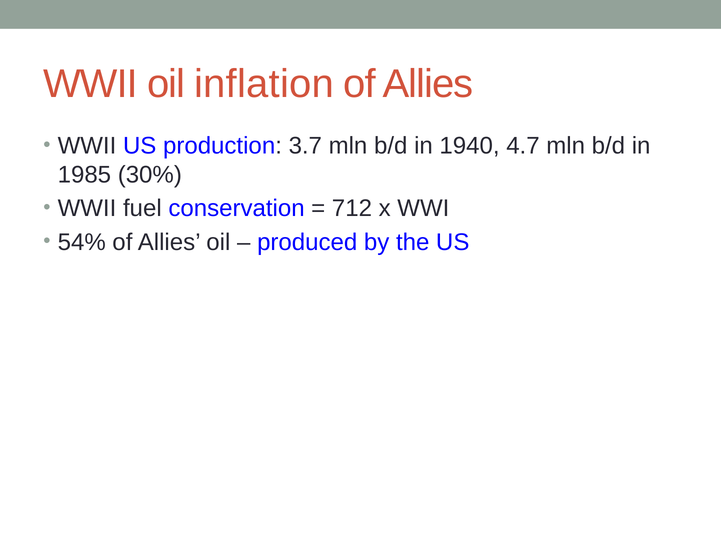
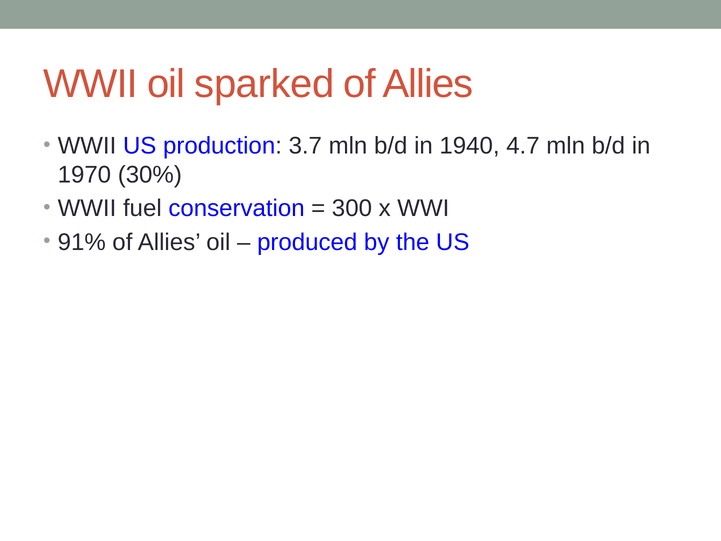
inflation: inflation -> sparked
1985: 1985 -> 1970
712: 712 -> 300
54%: 54% -> 91%
